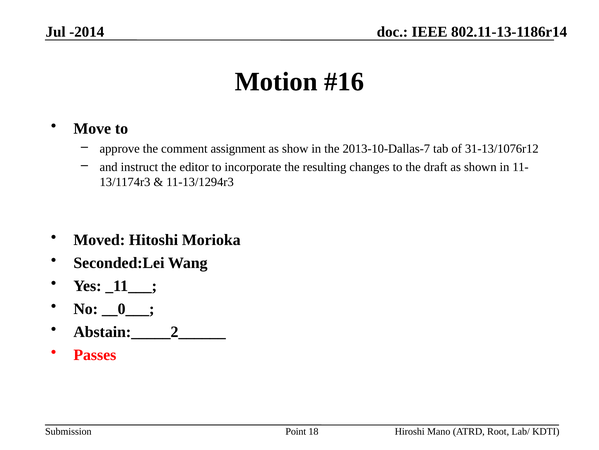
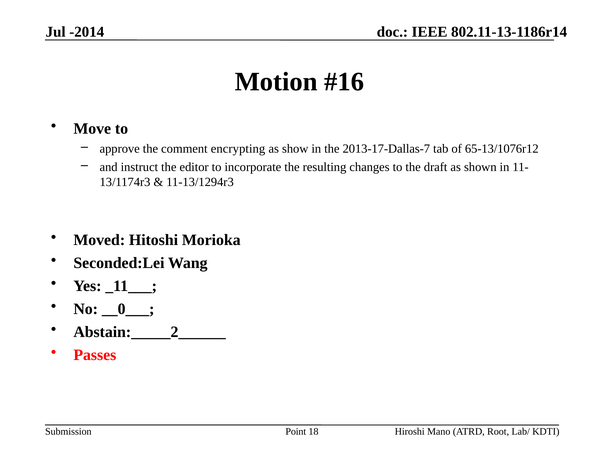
assignment: assignment -> encrypting
2013-10-Dallas-7: 2013-10-Dallas-7 -> 2013-17-Dallas-7
31-13/1076r12: 31-13/1076r12 -> 65-13/1076r12
